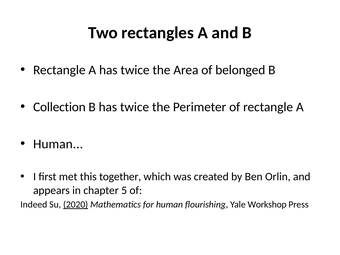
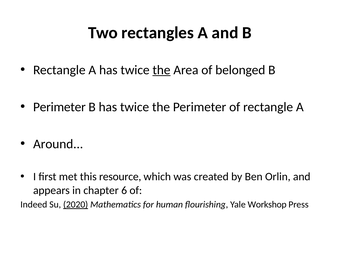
the at (161, 70) underline: none -> present
Collection at (59, 107): Collection -> Perimeter
Human at (58, 144): Human -> Around
together: together -> resource
5: 5 -> 6
